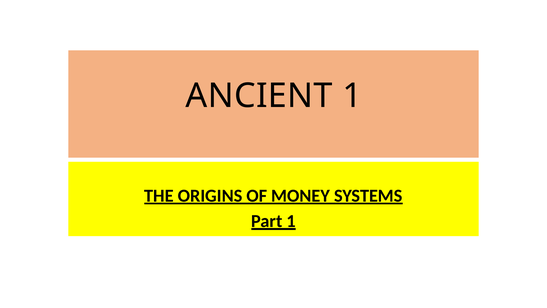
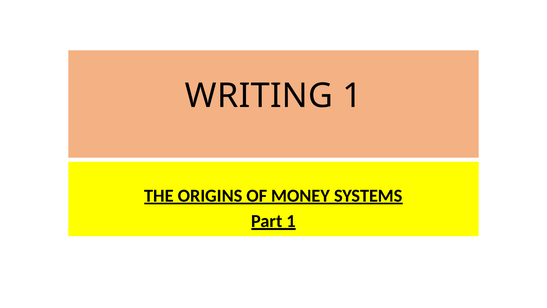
ANCIENT: ANCIENT -> WRITING
